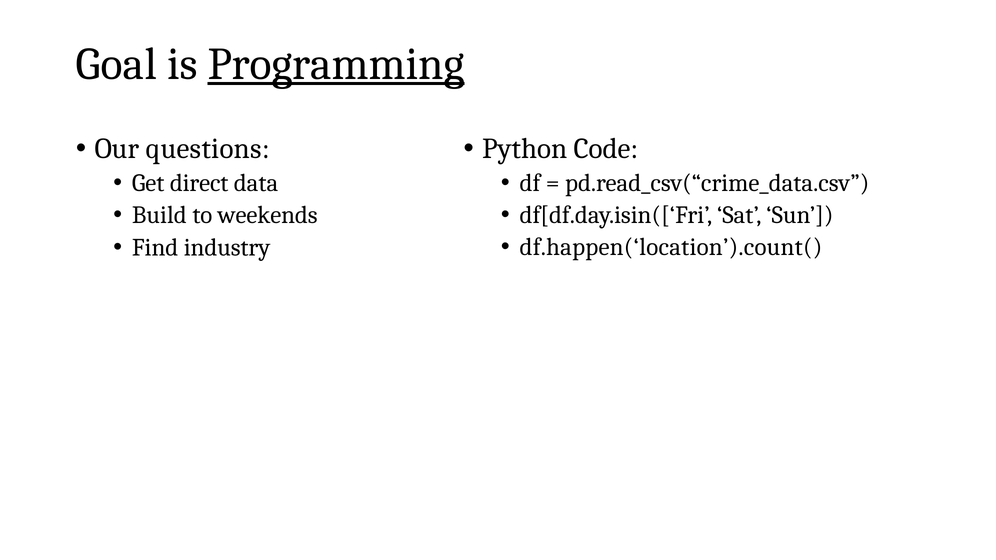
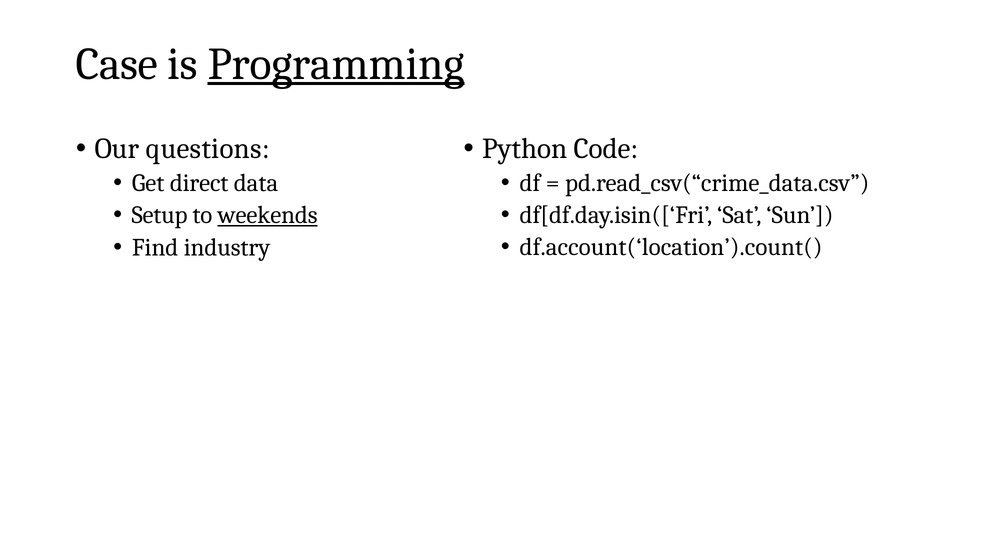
Goal: Goal -> Case
Build: Build -> Setup
weekends underline: none -> present
df.happen(‘location’).count(: df.happen(‘location’).count( -> df.account(‘location’).count(
